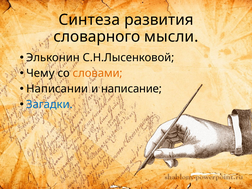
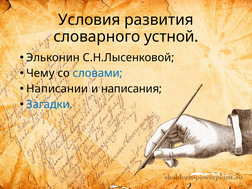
Синтеза: Синтеза -> Условия
мысли: мысли -> устной
словами colour: orange -> blue
написание: написание -> написания
